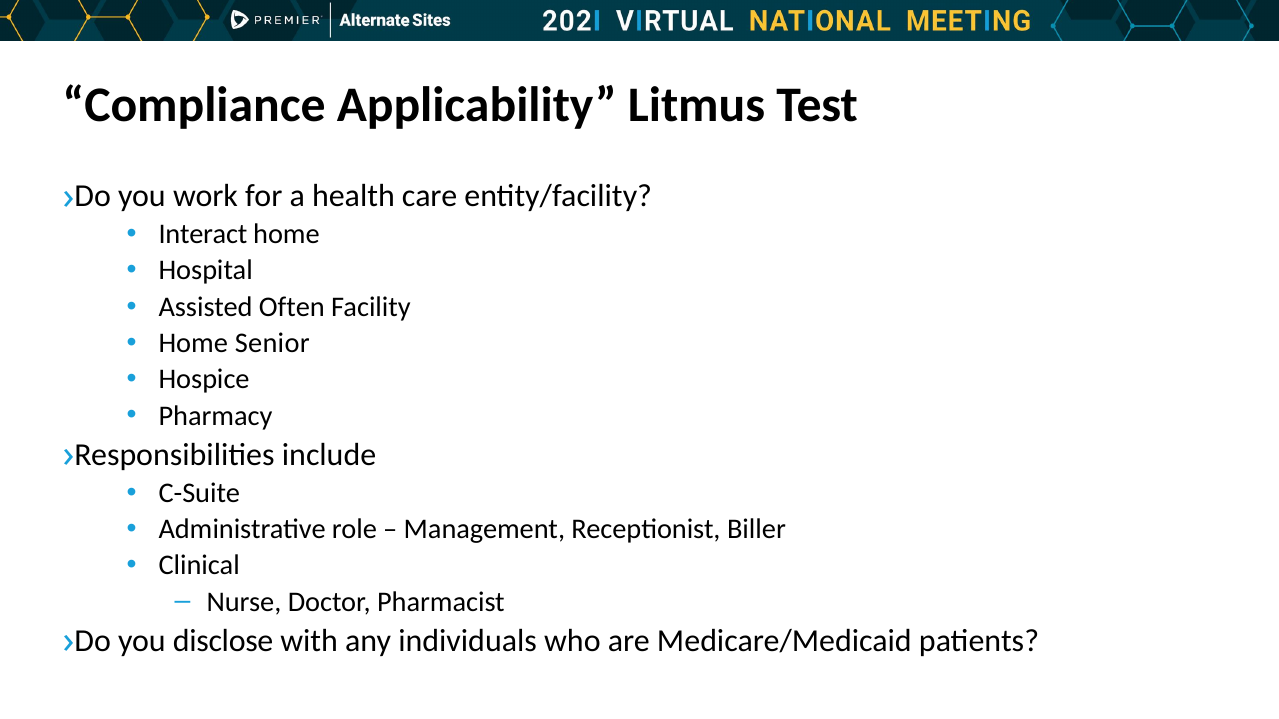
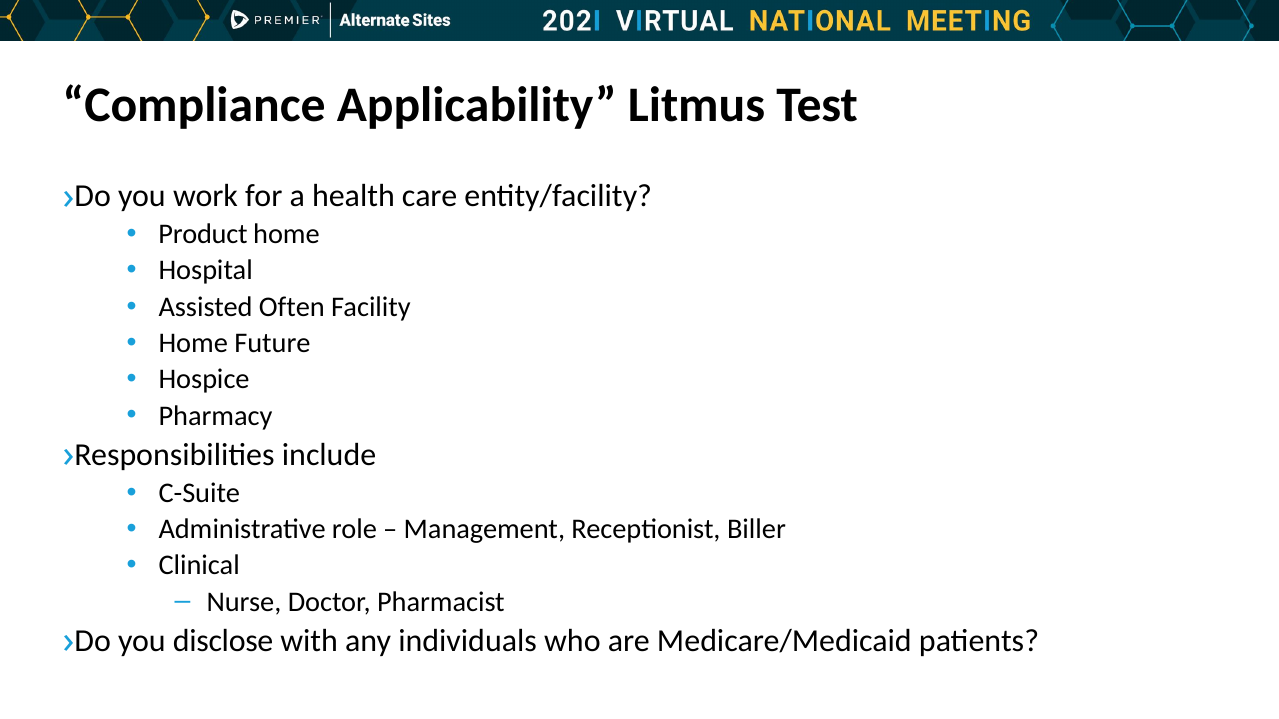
Interact: Interact -> Product
Senior: Senior -> Future
